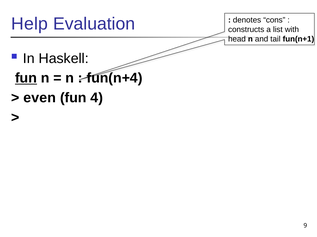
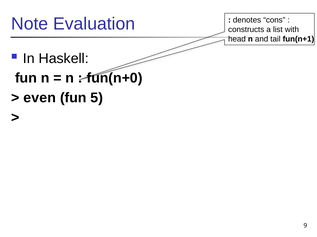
Help: Help -> Note
fun at (26, 78) underline: present -> none
fun(n+4: fun(n+4 -> fun(n+0
4: 4 -> 5
